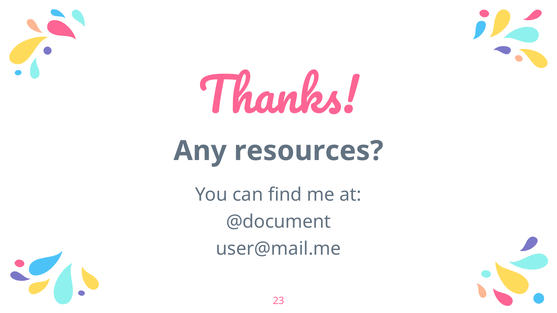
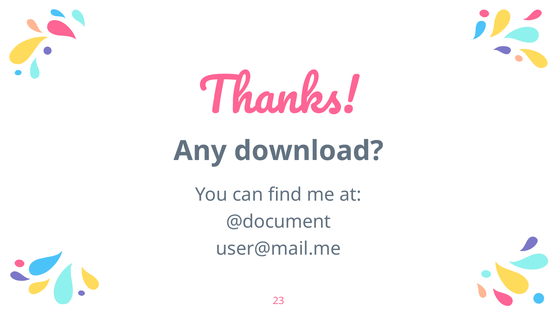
resources: resources -> download
